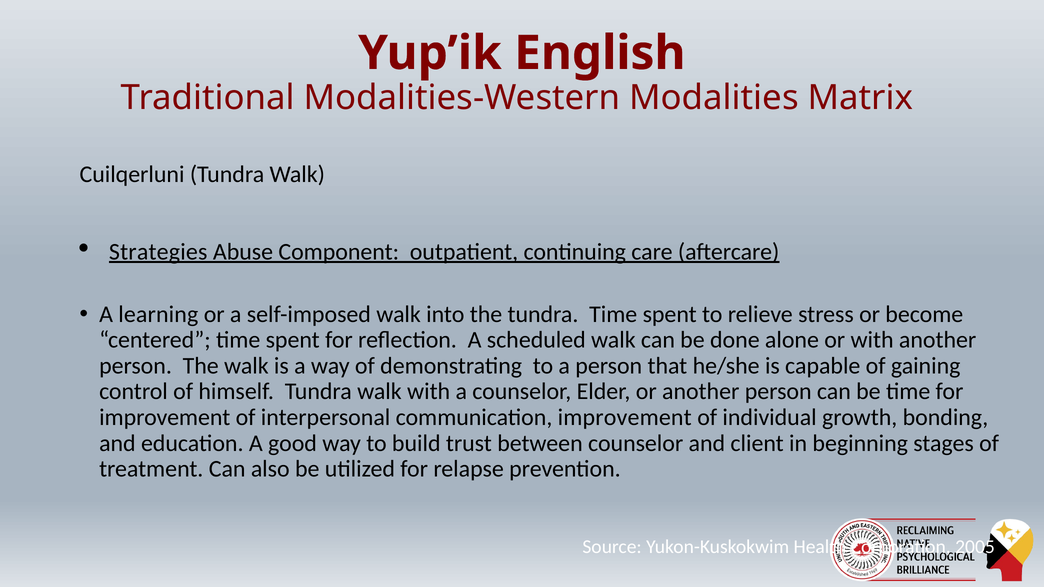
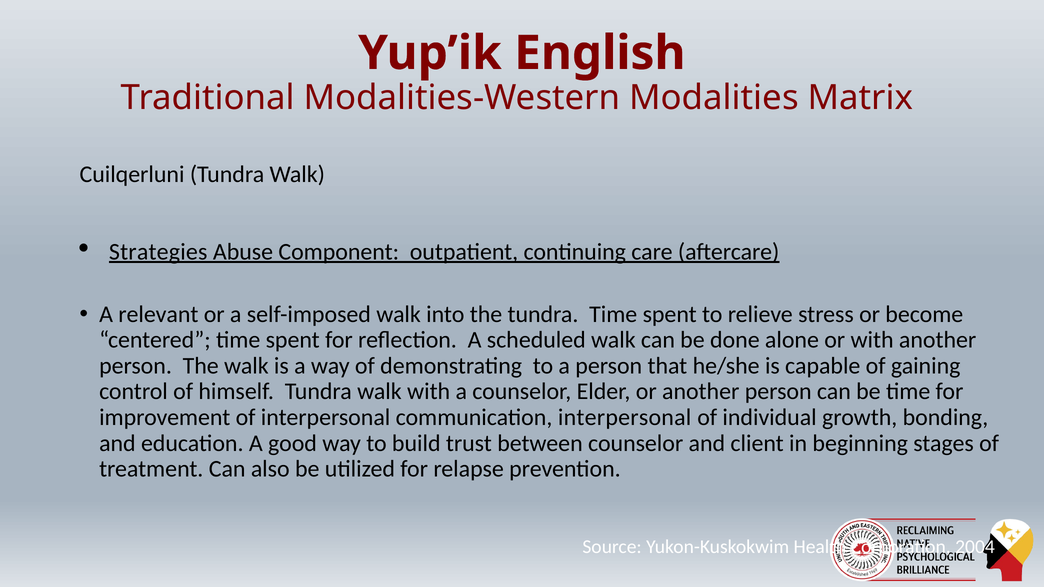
learning: learning -> relevant
communication improvement: improvement -> interpersonal
2005: 2005 -> 2004
